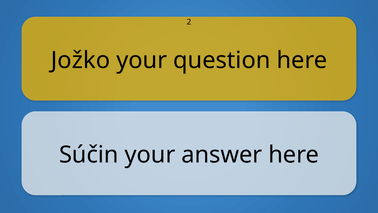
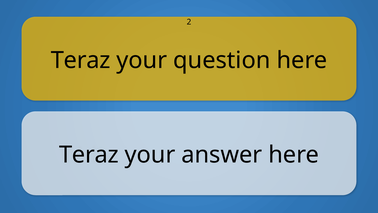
Jožko at (80, 60): Jožko -> Teraz
Súčin at (89, 155): Súčin -> Teraz
